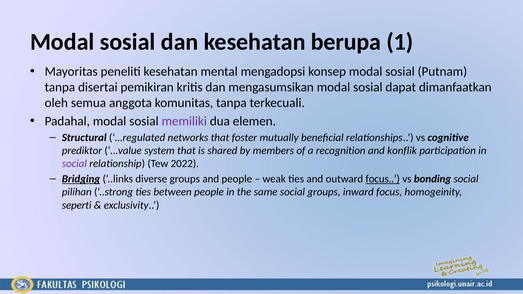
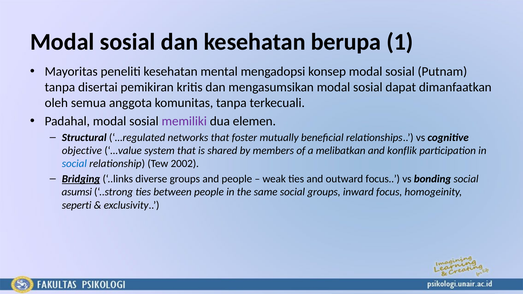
prediktor: prediktor -> objective
recognition: recognition -> melibatkan
social at (74, 164) colour: purple -> blue
2022: 2022 -> 2002
focus at (383, 179) underline: present -> none
pilihan: pilihan -> asumsi
